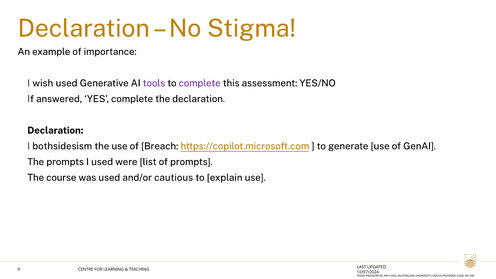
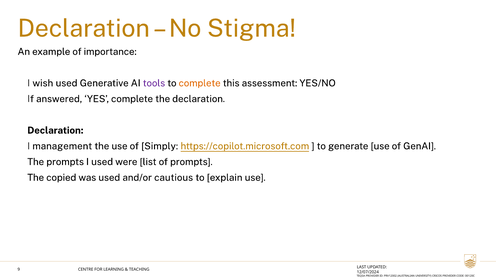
complete at (200, 83) colour: purple -> orange
bothsidesism: bothsidesism -> management
Breach: Breach -> Simply
course: course -> copied
